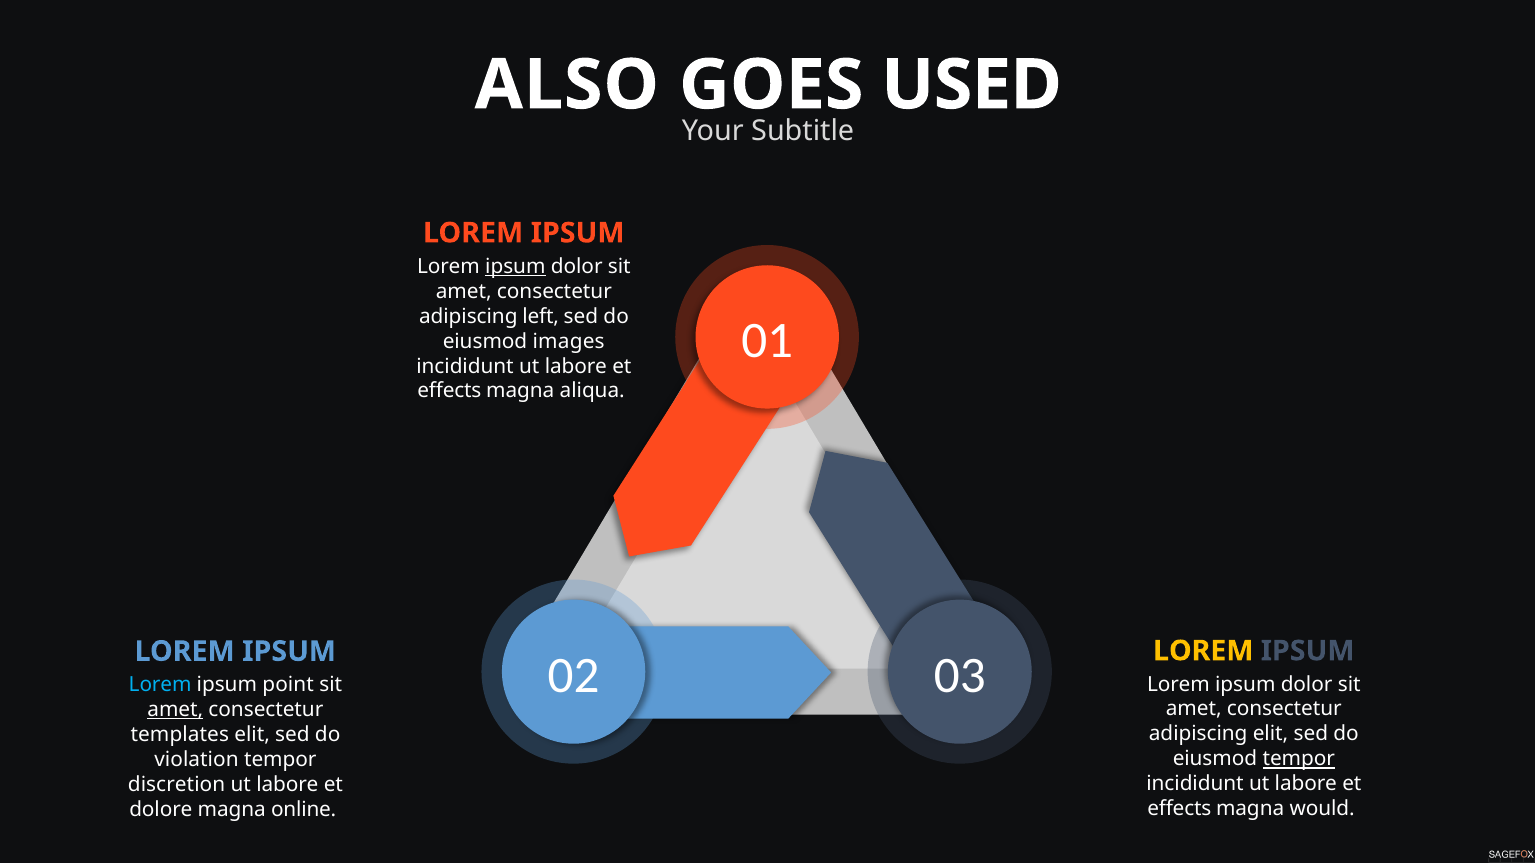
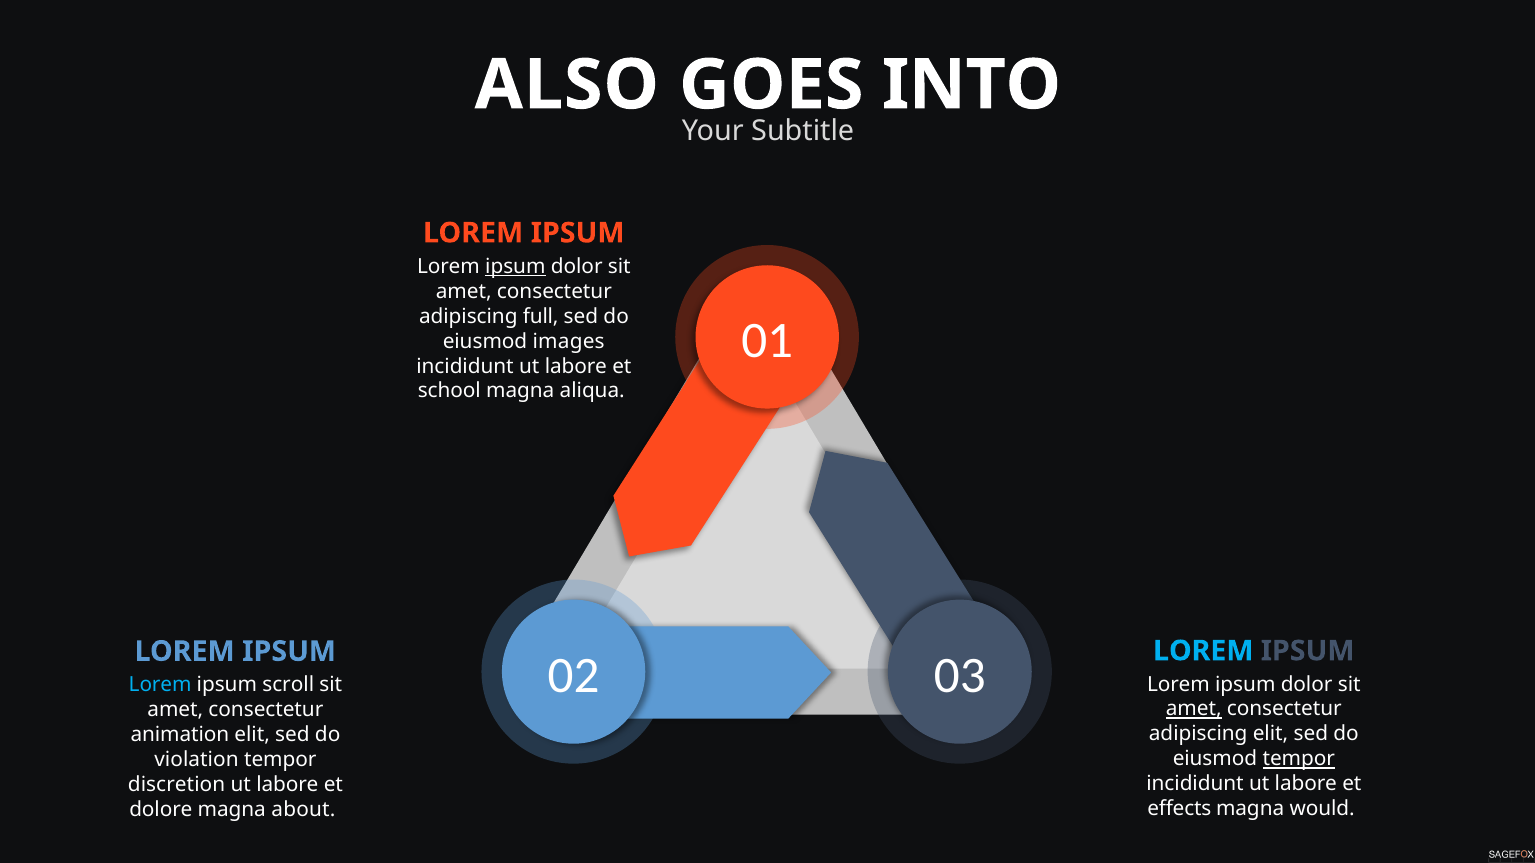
USED: USED -> INTO
left: left -> full
effects at (449, 391): effects -> school
LOREM at (1203, 651) colour: yellow -> light blue
point: point -> scroll
amet at (1194, 709) underline: none -> present
amet at (175, 710) underline: present -> none
templates: templates -> animation
online: online -> about
